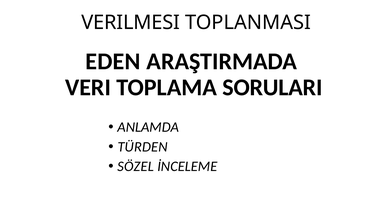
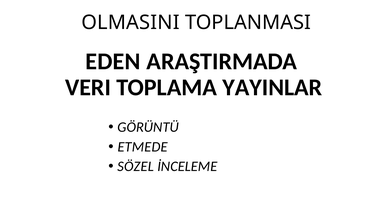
VERILMESI: VERILMESI -> OLMASINI
SORULARI: SORULARI -> YAYINLAR
ANLAMDA: ANLAMDA -> GÖRÜNTÜ
TÜRDEN: TÜRDEN -> ETMEDE
